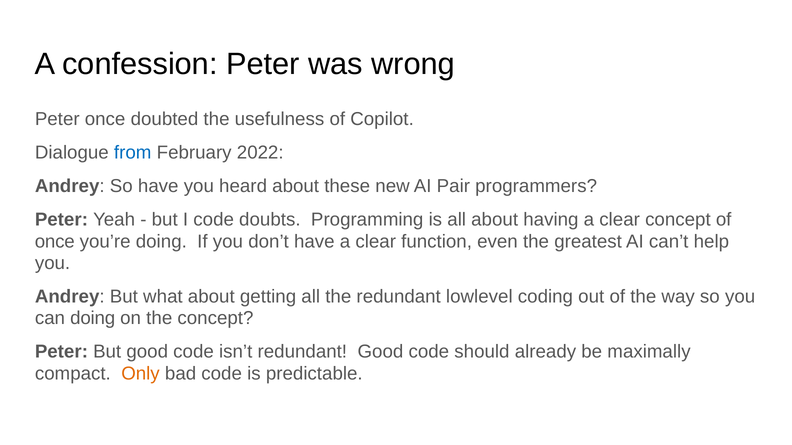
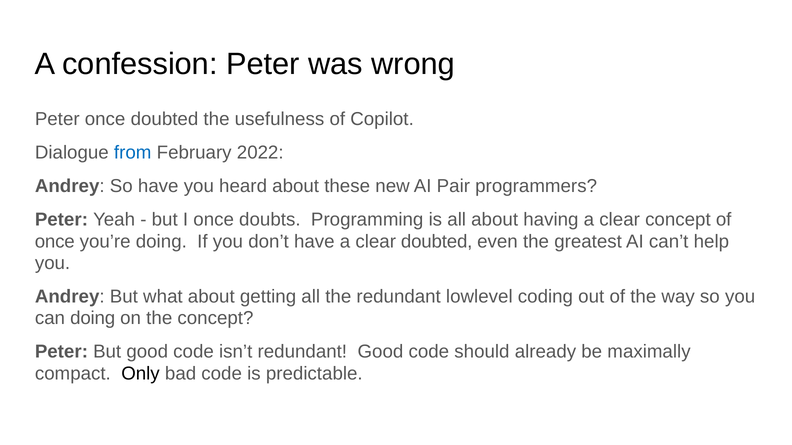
I code: code -> once
clear function: function -> doubted
Only colour: orange -> black
